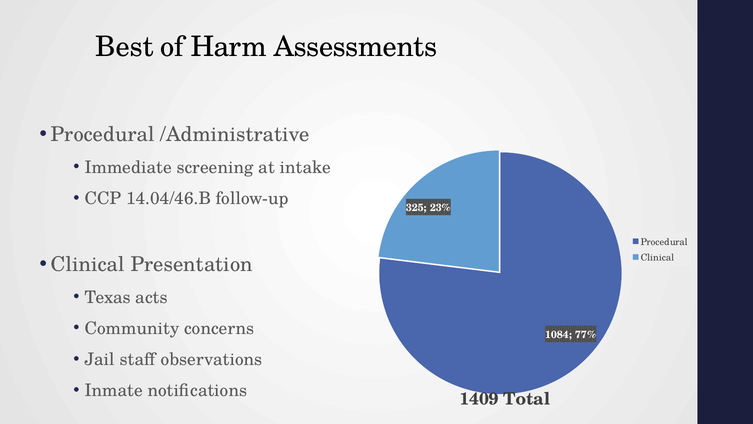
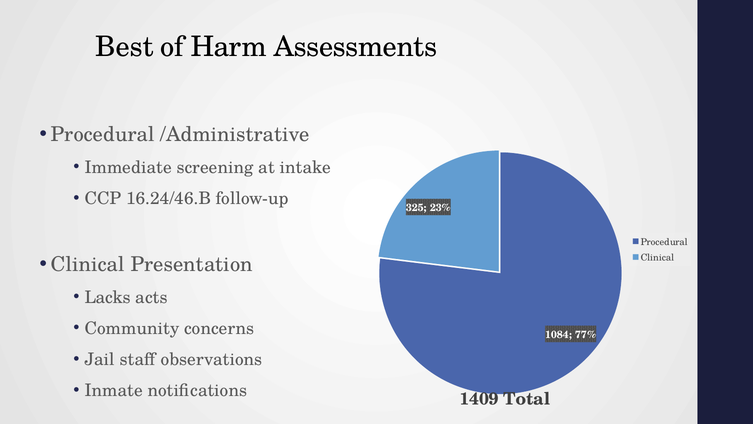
14.04/46.B: 14.04/46.B -> 16.24/46.B
Texas: Texas -> Lacks
